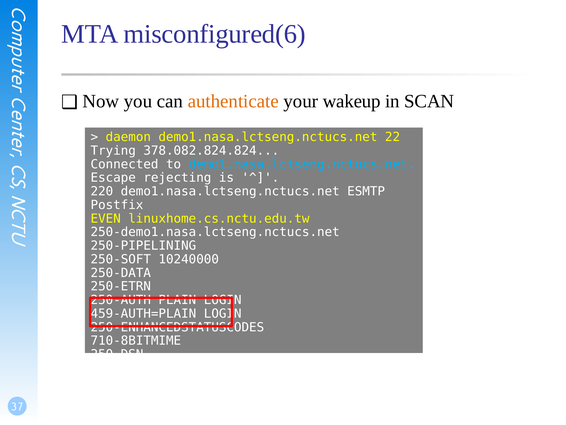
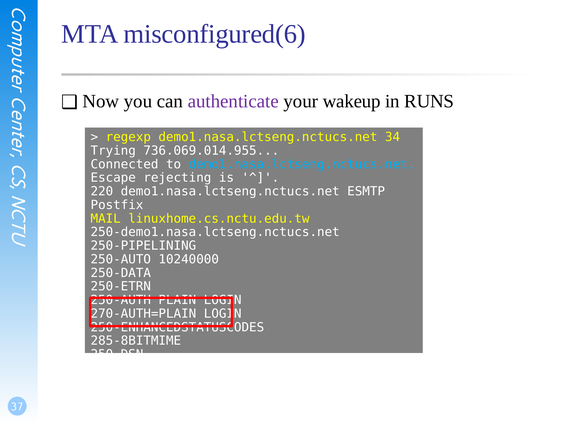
authenticate colour: orange -> purple
SCAN: SCAN -> RUNS
daemon: daemon -> regexp
22: 22 -> 34
378.082.824.824: 378.082.824.824 -> 736.069.014.955
EVEN: EVEN -> MAIL
250-SOFT: 250-SOFT -> 250-AUTO
459-AUTH=PLAIN: 459-AUTH=PLAIN -> 270-AUTH=PLAIN
710-8BITMIME: 710-8BITMIME -> 285-8BITMIME
